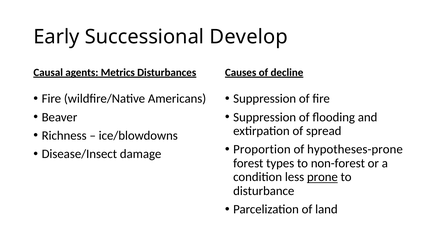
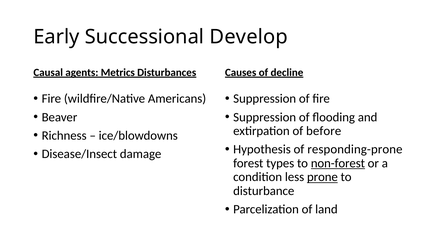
spread: spread -> before
Proportion: Proportion -> Hypothesis
hypotheses-prone: hypotheses-prone -> responding-prone
non-forest underline: none -> present
